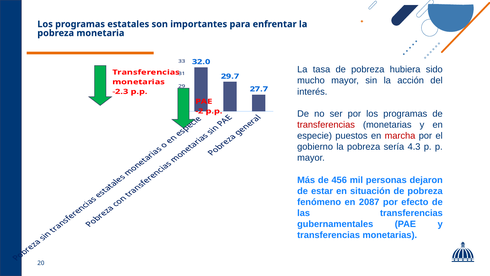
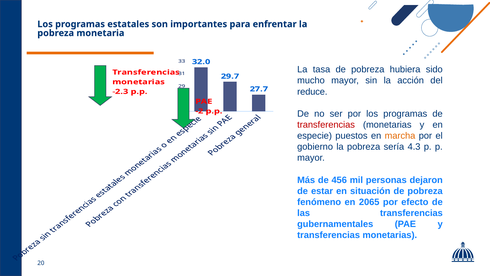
interés: interés -> reduce
marcha colour: red -> orange
2087: 2087 -> 2065
